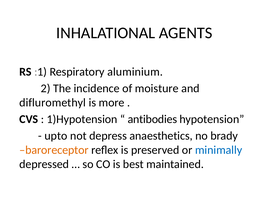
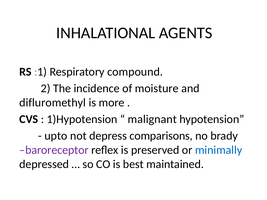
aluminium: aluminium -> compound
antibodies: antibodies -> malignant
anaesthetics: anaesthetics -> comparisons
baroreceptor colour: orange -> purple
